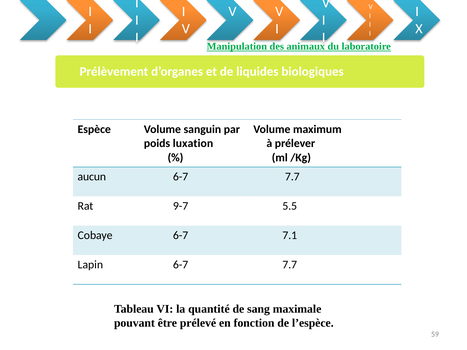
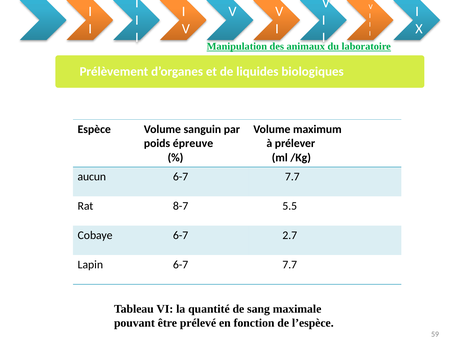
luxation: luxation -> épreuve
9-7: 9-7 -> 8-7
7.1: 7.1 -> 2.7
